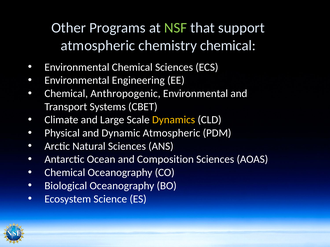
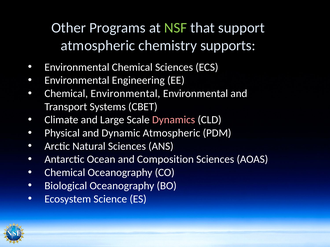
chemistry chemical: chemical -> supports
Chemical Anthropogenic: Anthropogenic -> Environmental
Dynamics colour: yellow -> pink
